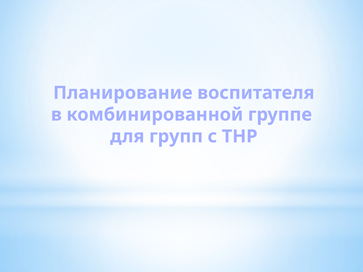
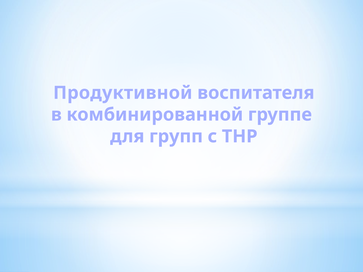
Планирование: Планирование -> Продуктивной
